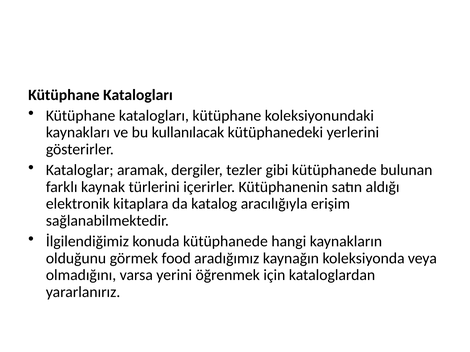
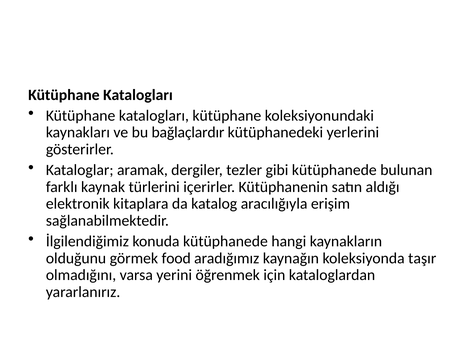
kullanılacak: kullanılacak -> bağlaçlardır
veya: veya -> taşır
